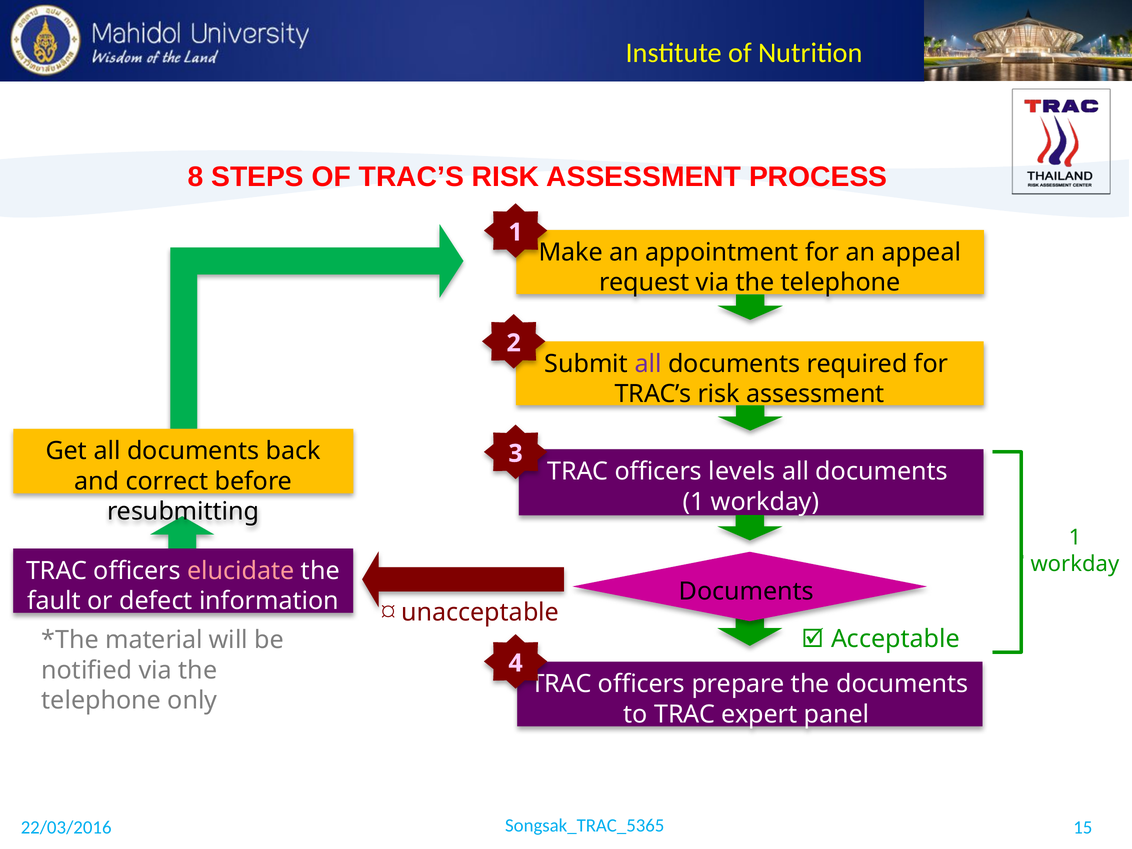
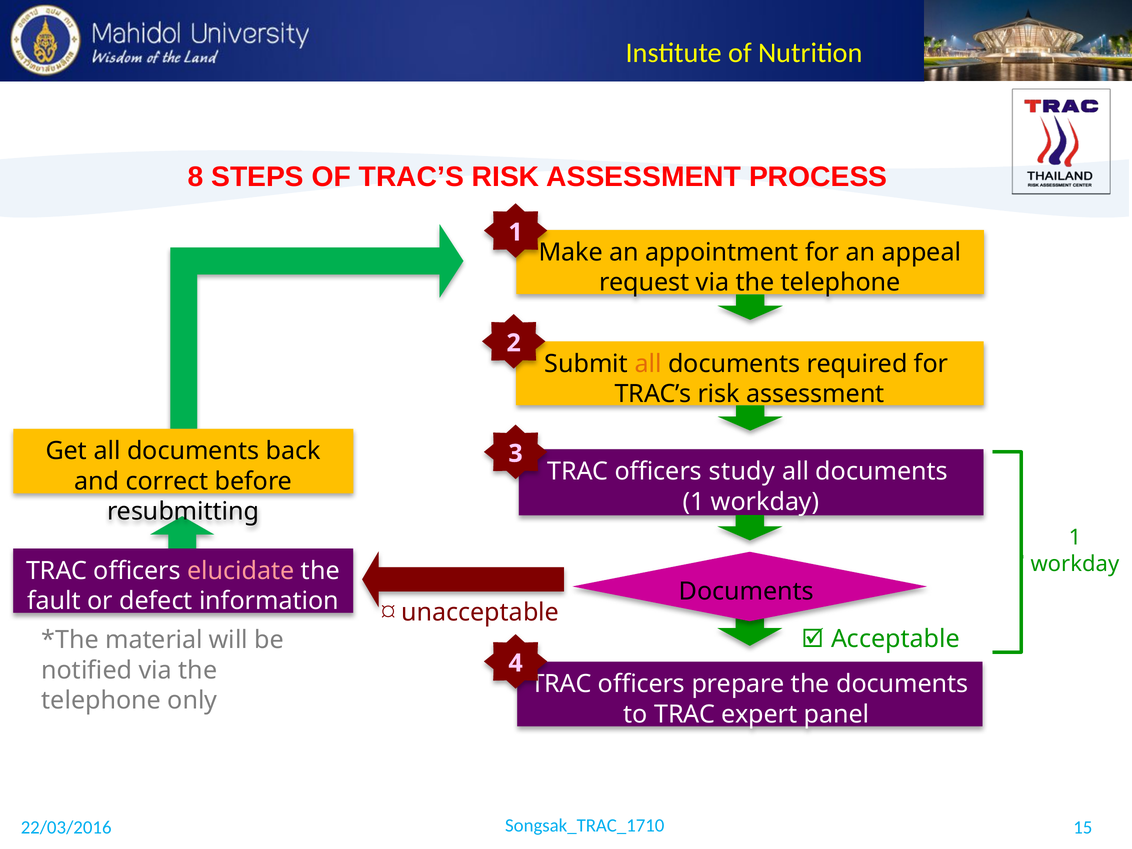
all at (648, 364) colour: purple -> orange
levels: levels -> study
Songsak_TRAC_5365: Songsak_TRAC_5365 -> Songsak_TRAC_1710
